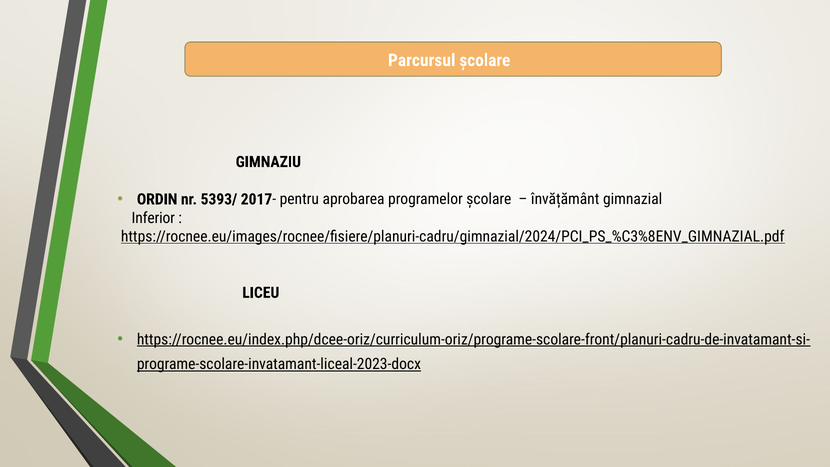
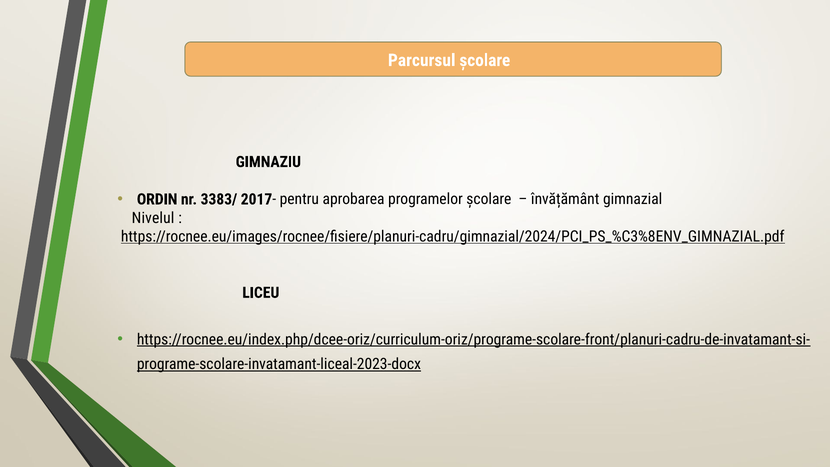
5393/: 5393/ -> 3383/
Inferior: Inferior -> Nivelul
